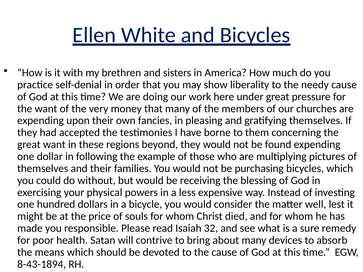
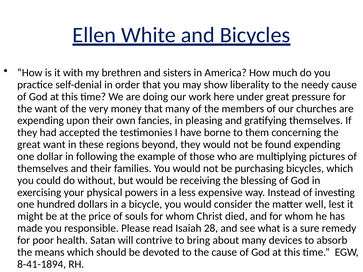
32: 32 -> 28
8-43-1894: 8-43-1894 -> 8-41-1894
